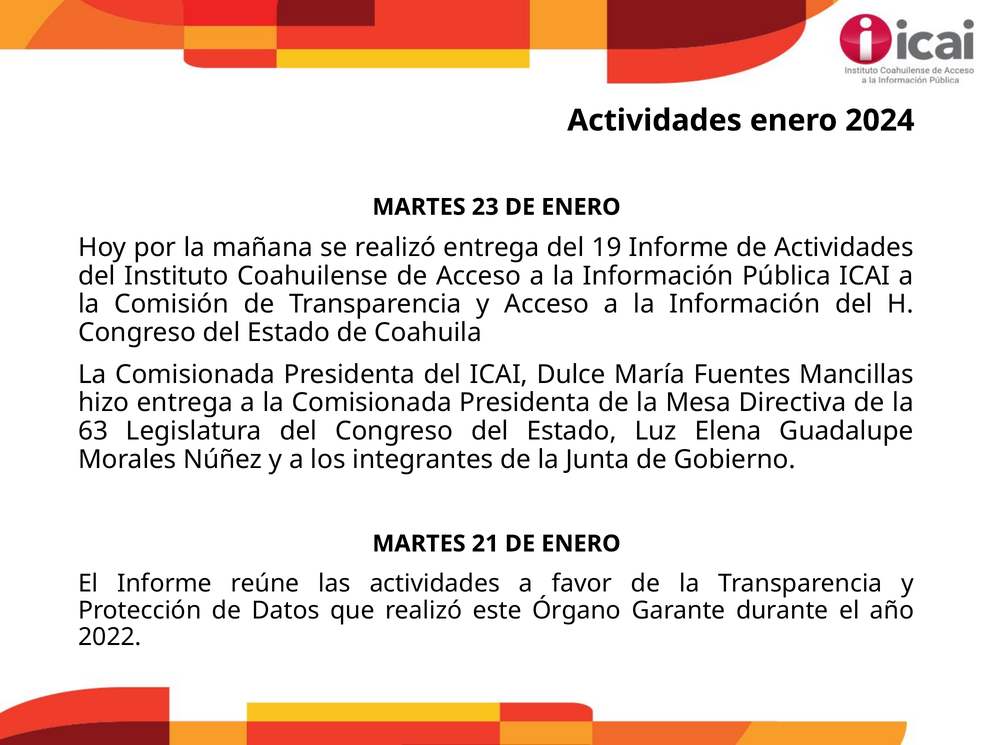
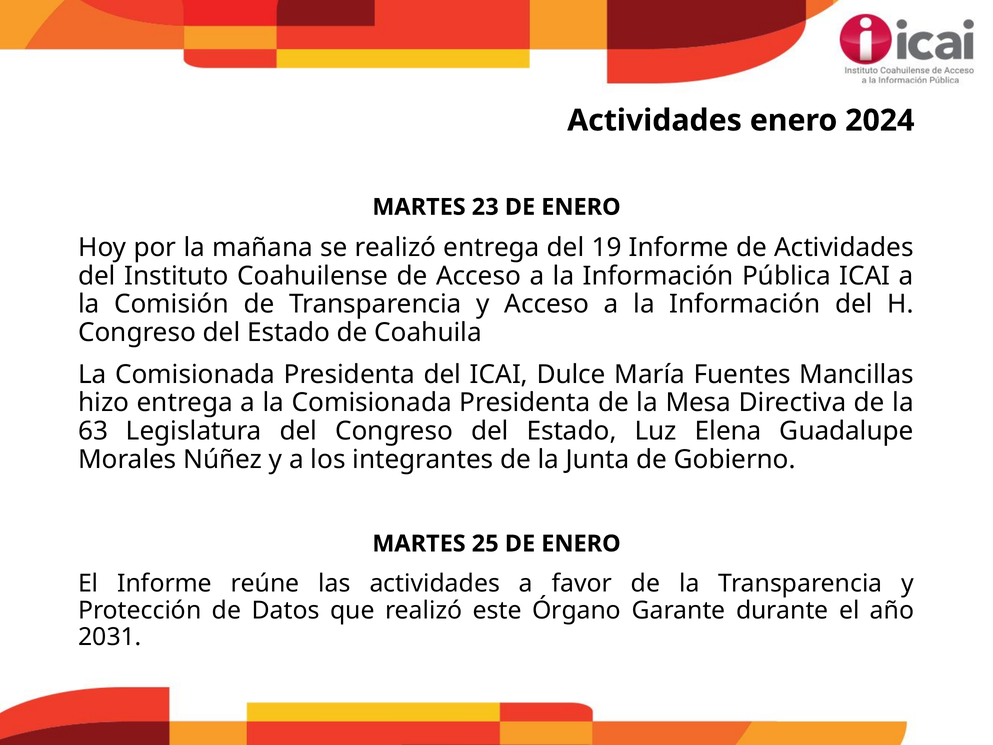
21: 21 -> 25
2022: 2022 -> 2031
